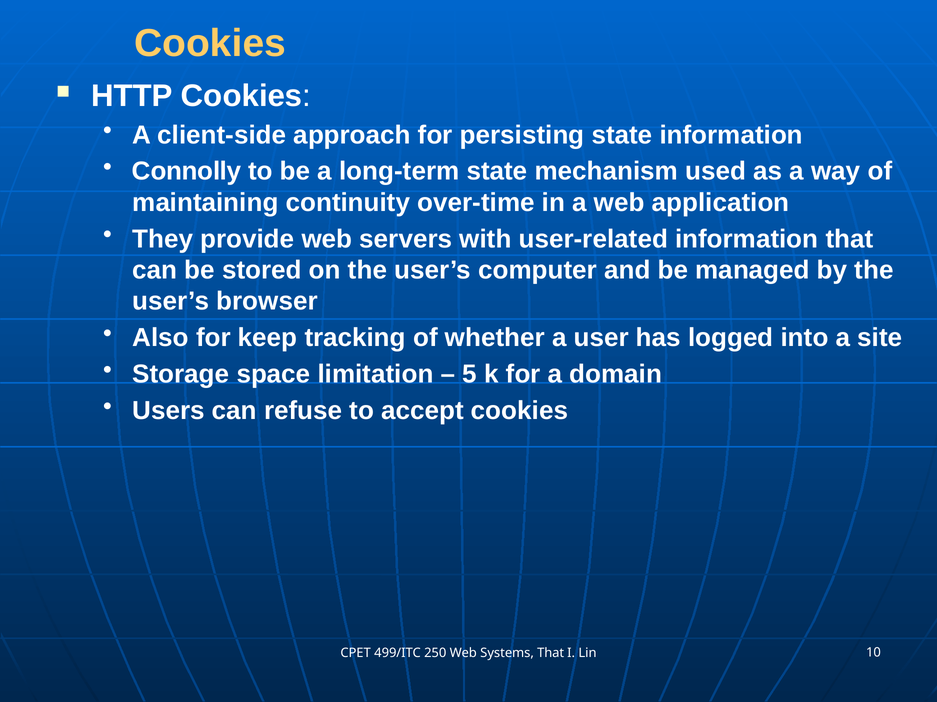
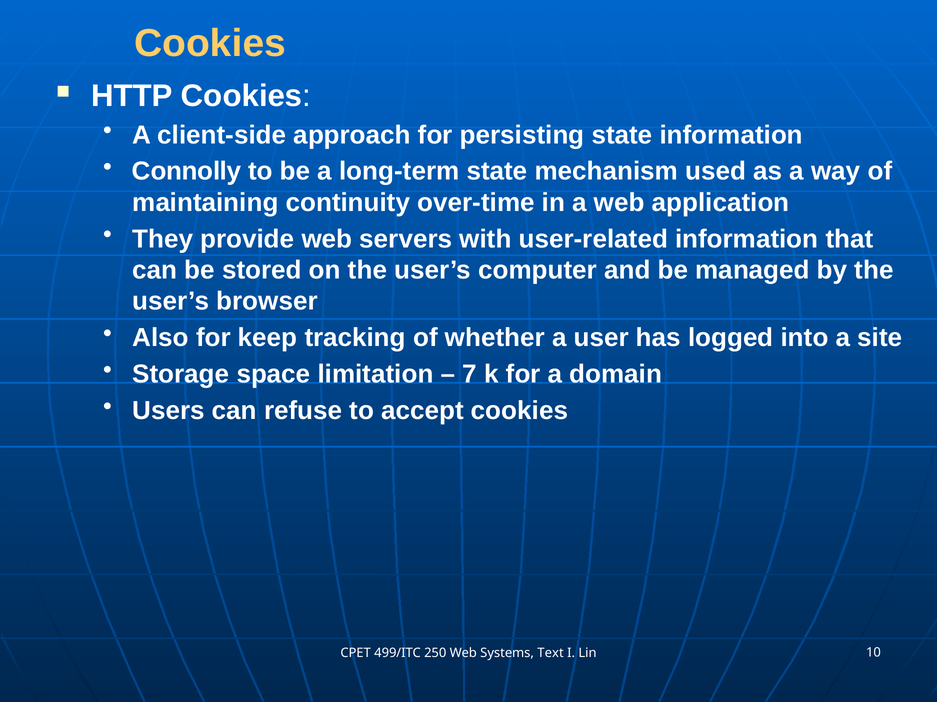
5: 5 -> 7
Systems That: That -> Text
